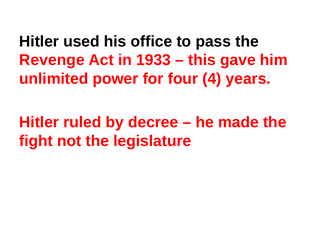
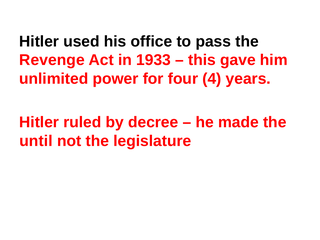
fight: fight -> until
